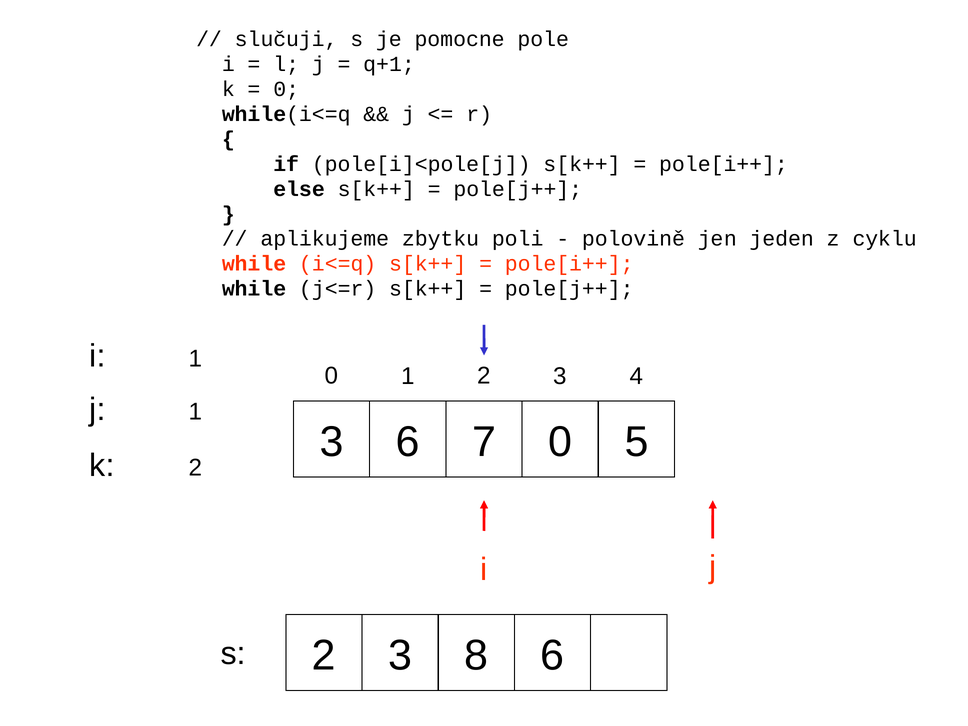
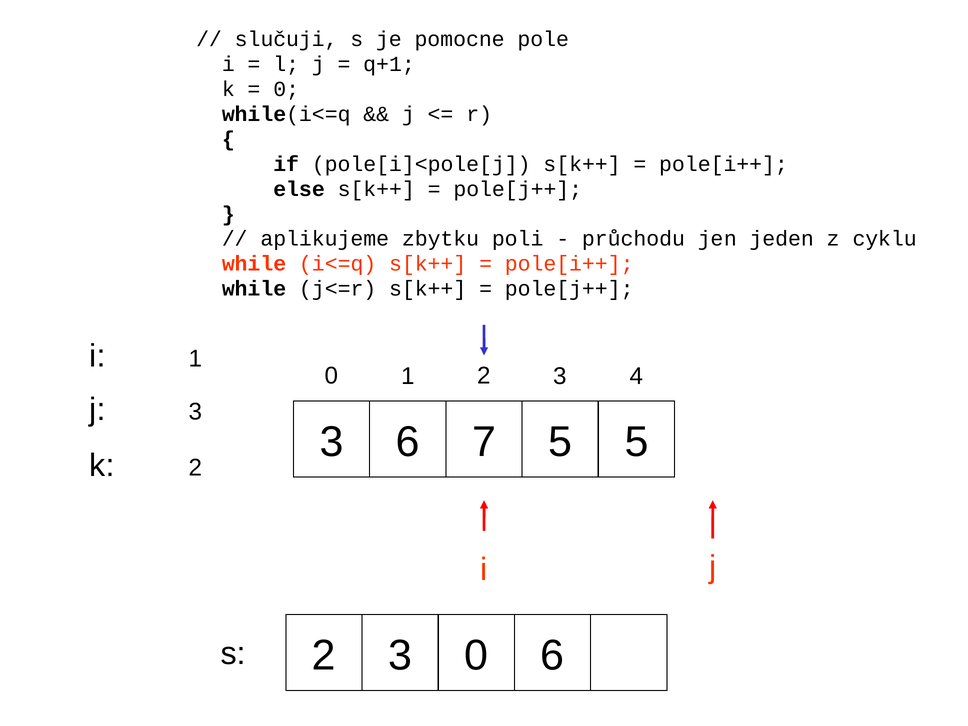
polovině: polovině -> průchodu
j 1: 1 -> 3
7 0: 0 -> 5
3 8: 8 -> 0
